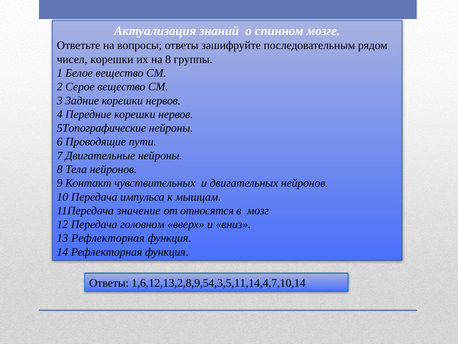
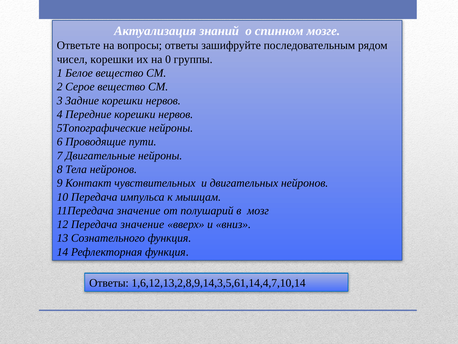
на 8: 8 -> 0
относятся: относятся -> полушарий
Передача головном: головном -> значение
13 Рефлекторная: Рефлекторная -> Сознательного
1,6,12,13,2,8,9,54,3,5,11,14,4,7,10,14: 1,6,12,13,2,8,9,54,3,5,11,14,4,7,10,14 -> 1,6,12,13,2,8,9,14,3,5,61,14,4,7,10,14
